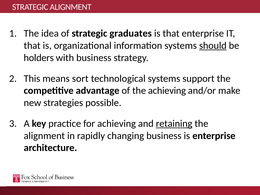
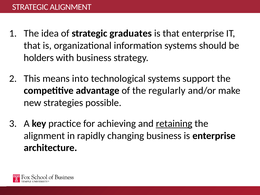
should underline: present -> none
sort: sort -> into
the achieving: achieving -> regularly
